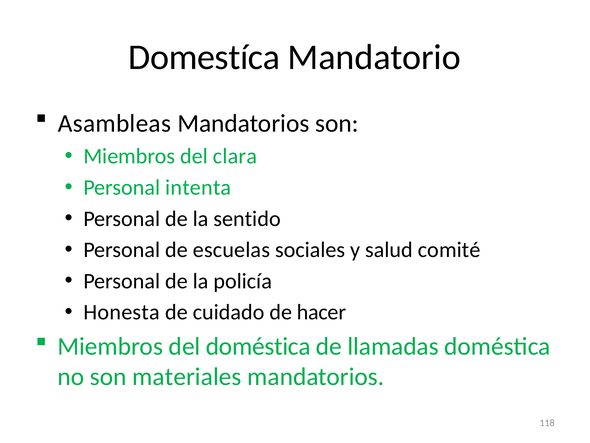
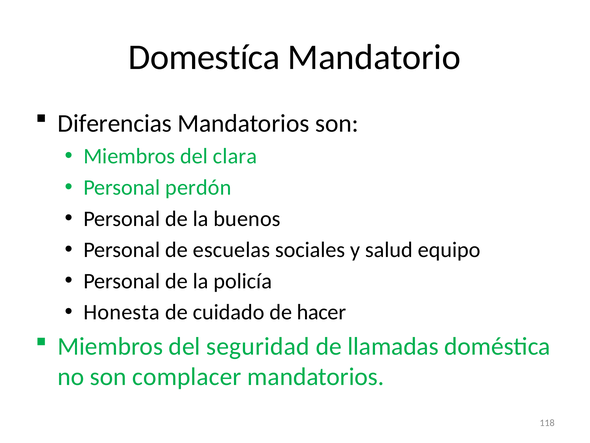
Asambleas: Asambleas -> Diferencias
intenta: intenta -> perdón
sentido: sentido -> buenos
comité: comité -> equipo
del doméstica: doméstica -> seguridad
materiales: materiales -> complacer
